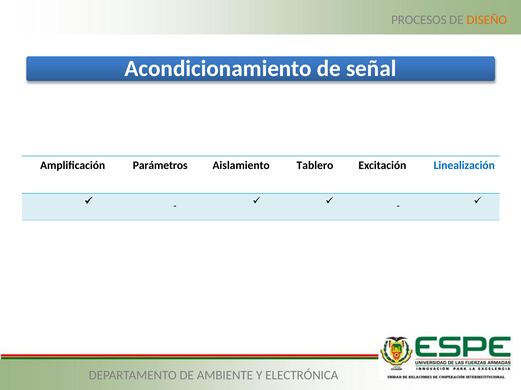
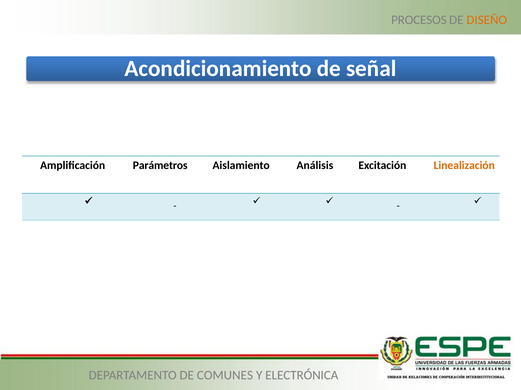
Tablero: Tablero -> Análisis
Linealización colour: blue -> orange
AMBIENTE: AMBIENTE -> COMUNES
